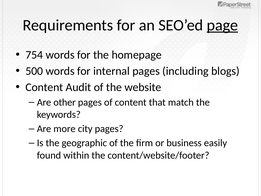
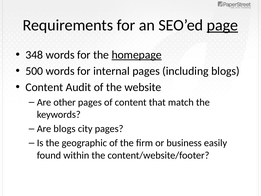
754: 754 -> 348
homepage underline: none -> present
Are more: more -> blogs
